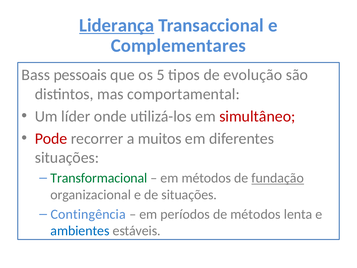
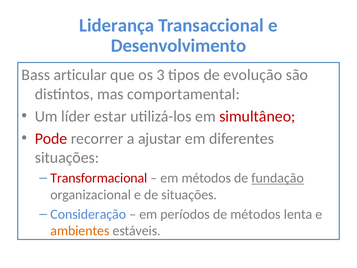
Liderança underline: present -> none
Complementares: Complementares -> Desenvolvimento
pessoais: pessoais -> articular
5: 5 -> 3
onde: onde -> estar
muitos: muitos -> ajustar
Transformacional colour: green -> red
Contingência: Contingência -> Consideração
ambientes colour: blue -> orange
